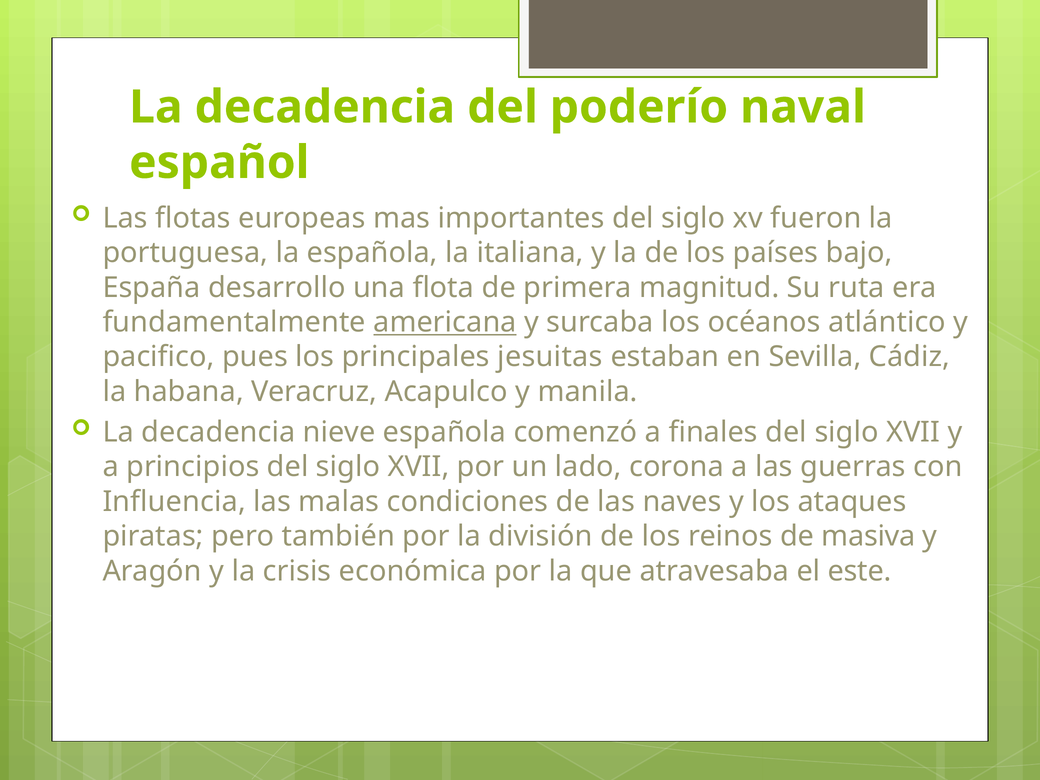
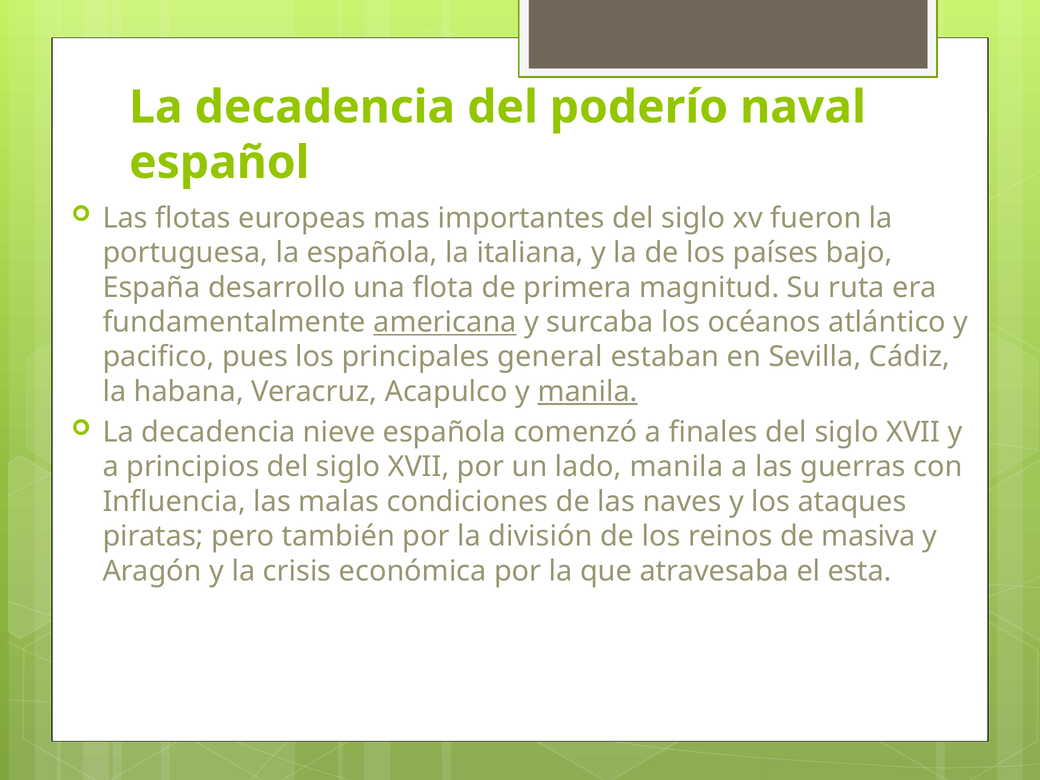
jesuitas: jesuitas -> general
manila at (588, 392) underline: none -> present
lado corona: corona -> manila
este: este -> esta
